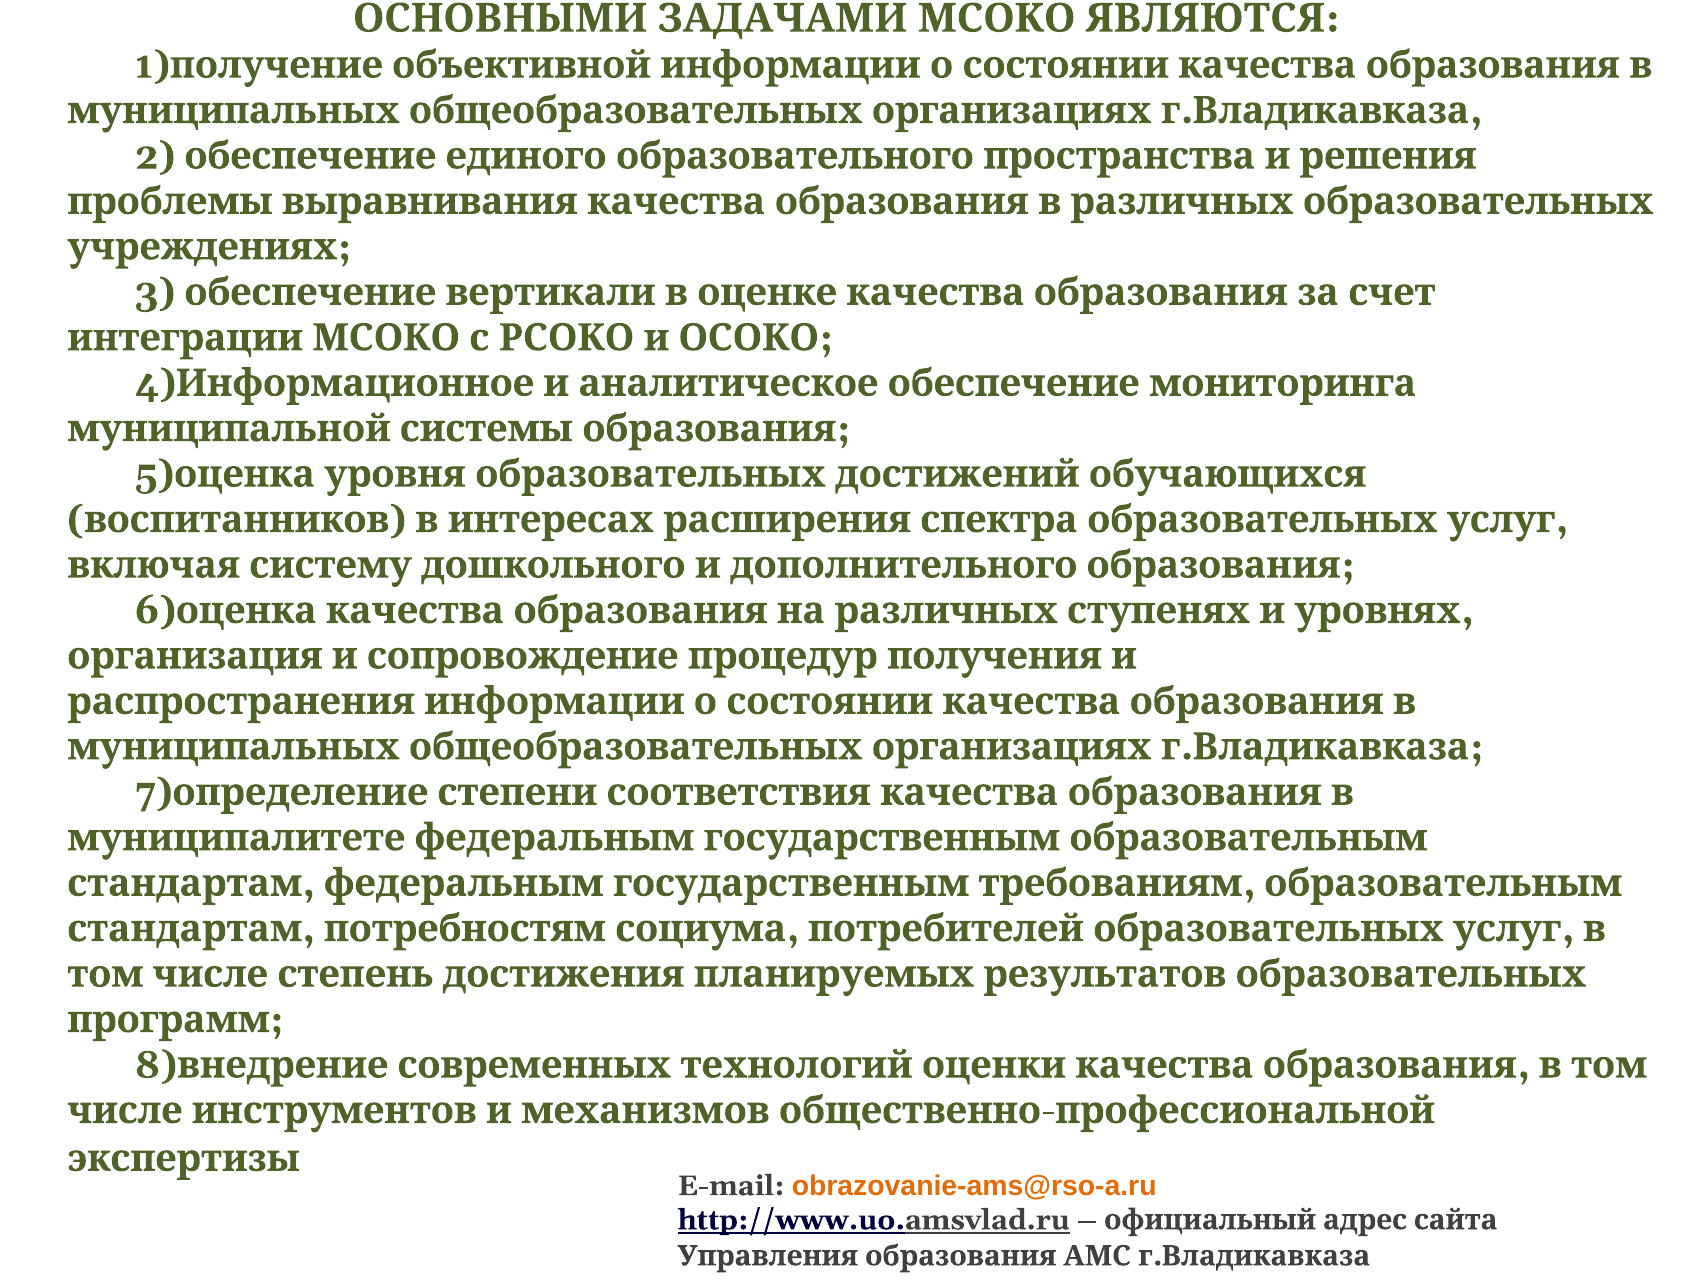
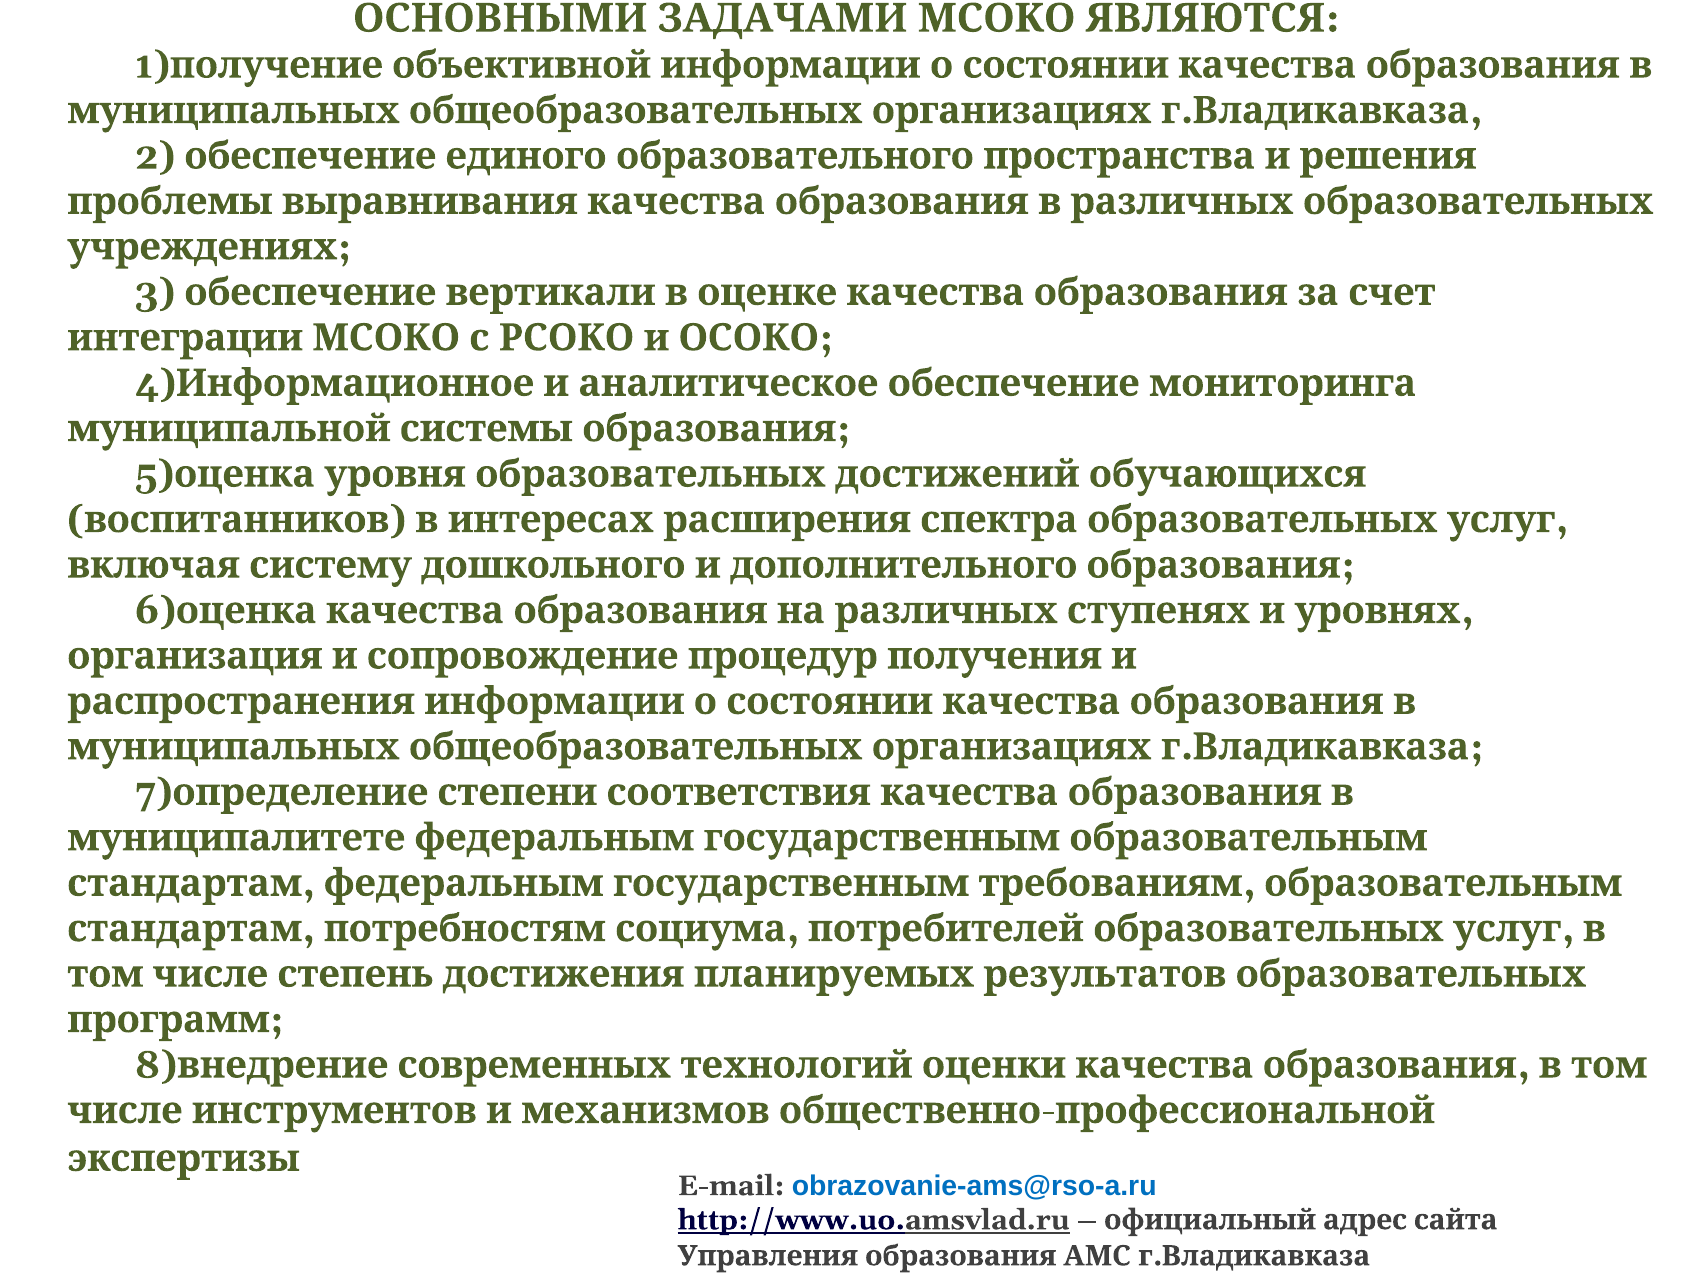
obrazovanie-ams@rso-a.ru colour: orange -> blue
